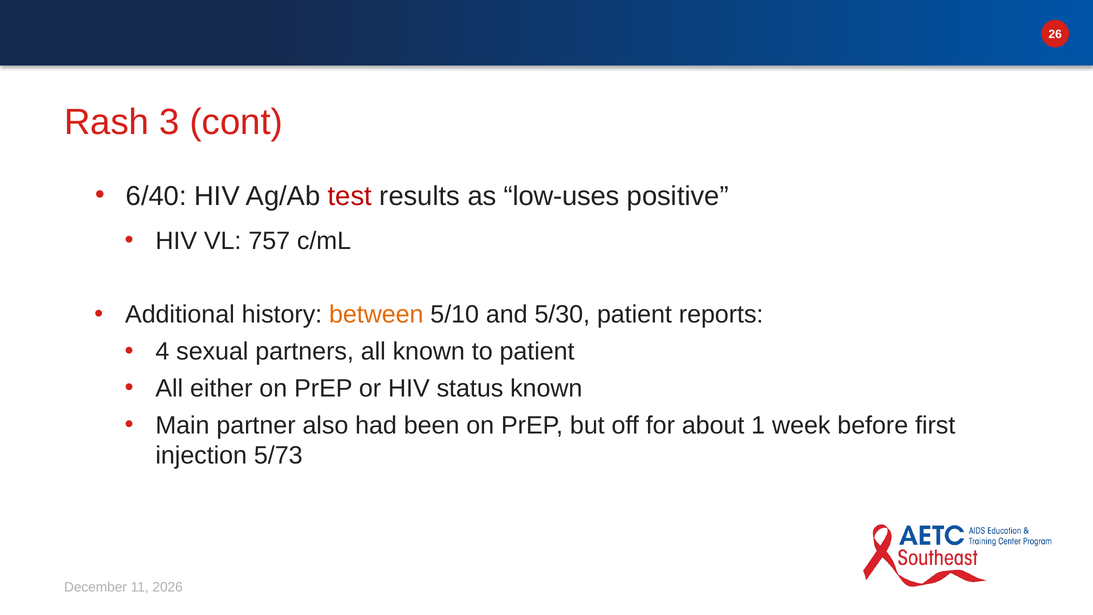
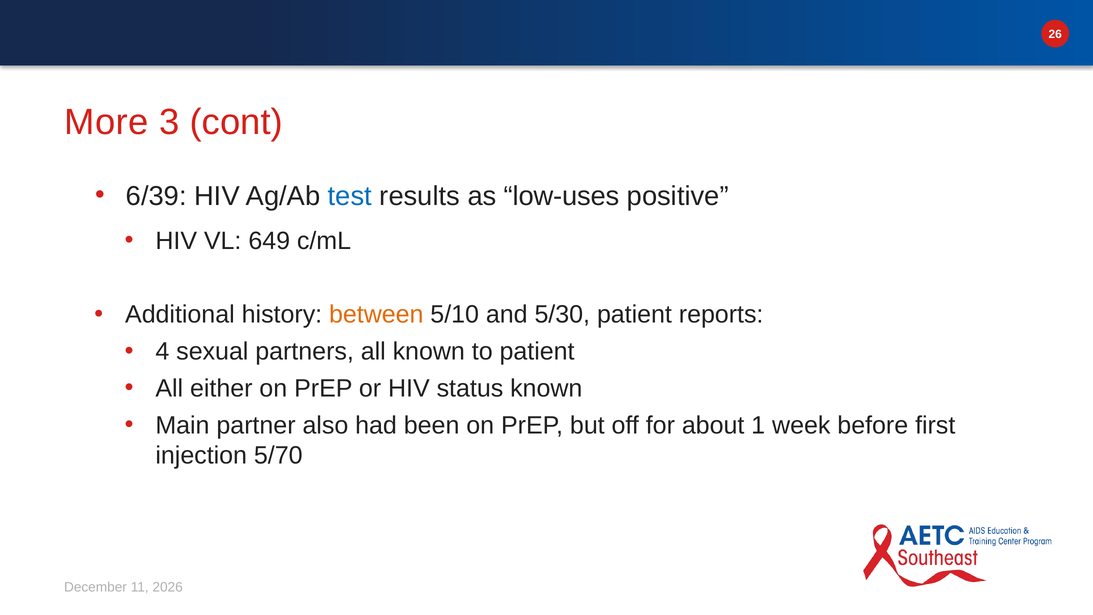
Rash: Rash -> More
6/40: 6/40 -> 6/39
test colour: red -> blue
757: 757 -> 649
5/73: 5/73 -> 5/70
